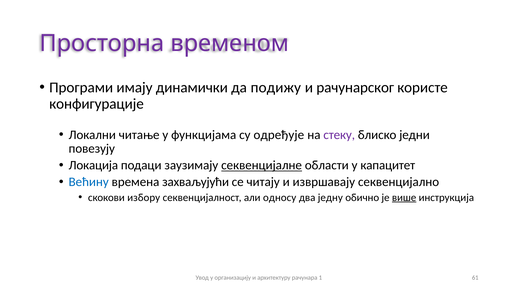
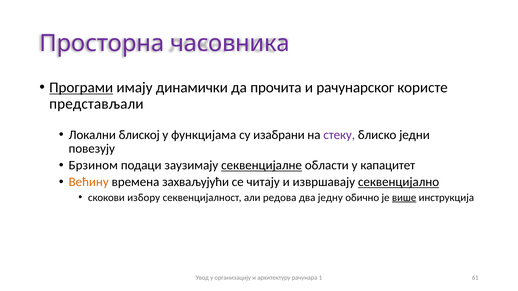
временом: временом -> часовника
Програми underline: none -> present
подижу: подижу -> прочита
конфигурације: конфигурације -> представљали
читање: читање -> блиској
одређује: одређује -> изабрани
Локација: Локација -> Брзином
Већину colour: blue -> orange
секвенцијално underline: none -> present
односу: односу -> редова
